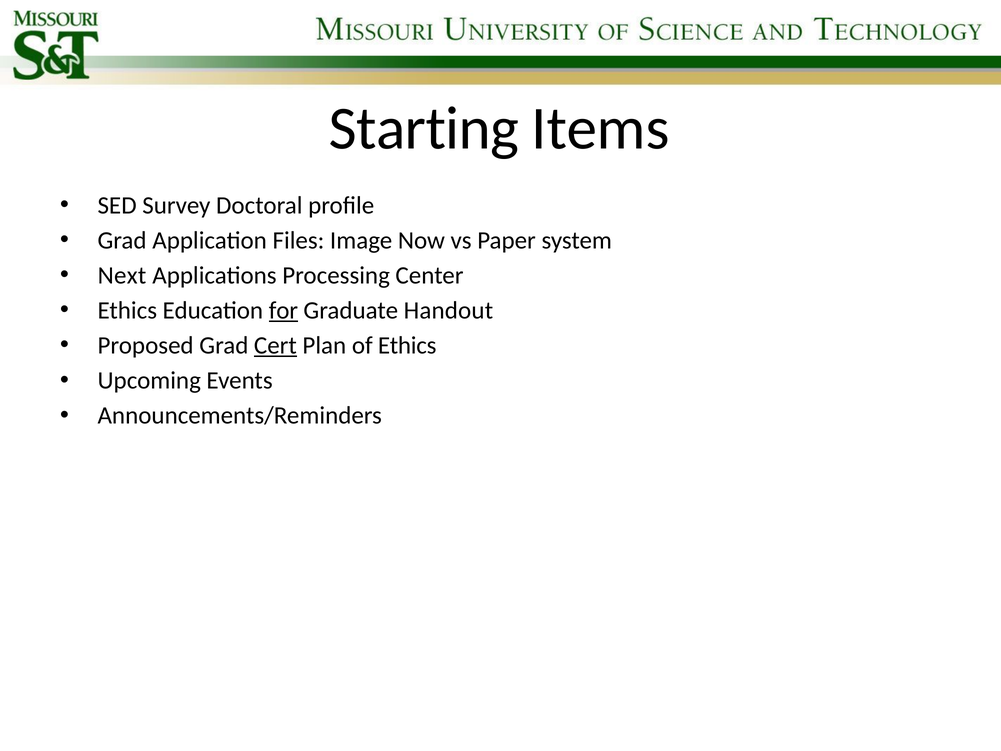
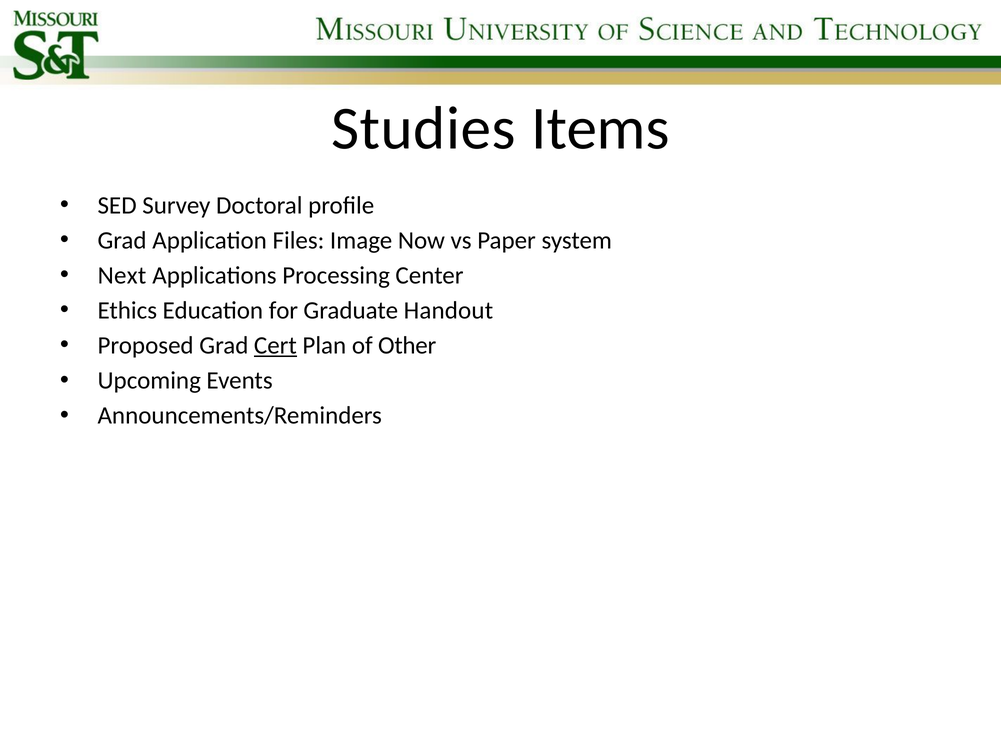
Starting: Starting -> Studies
for underline: present -> none
of Ethics: Ethics -> Other
